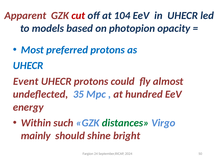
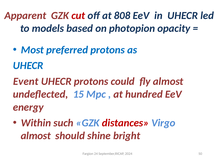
104: 104 -> 808
35: 35 -> 15
distances colour: green -> red
mainly at (36, 136): mainly -> almost
